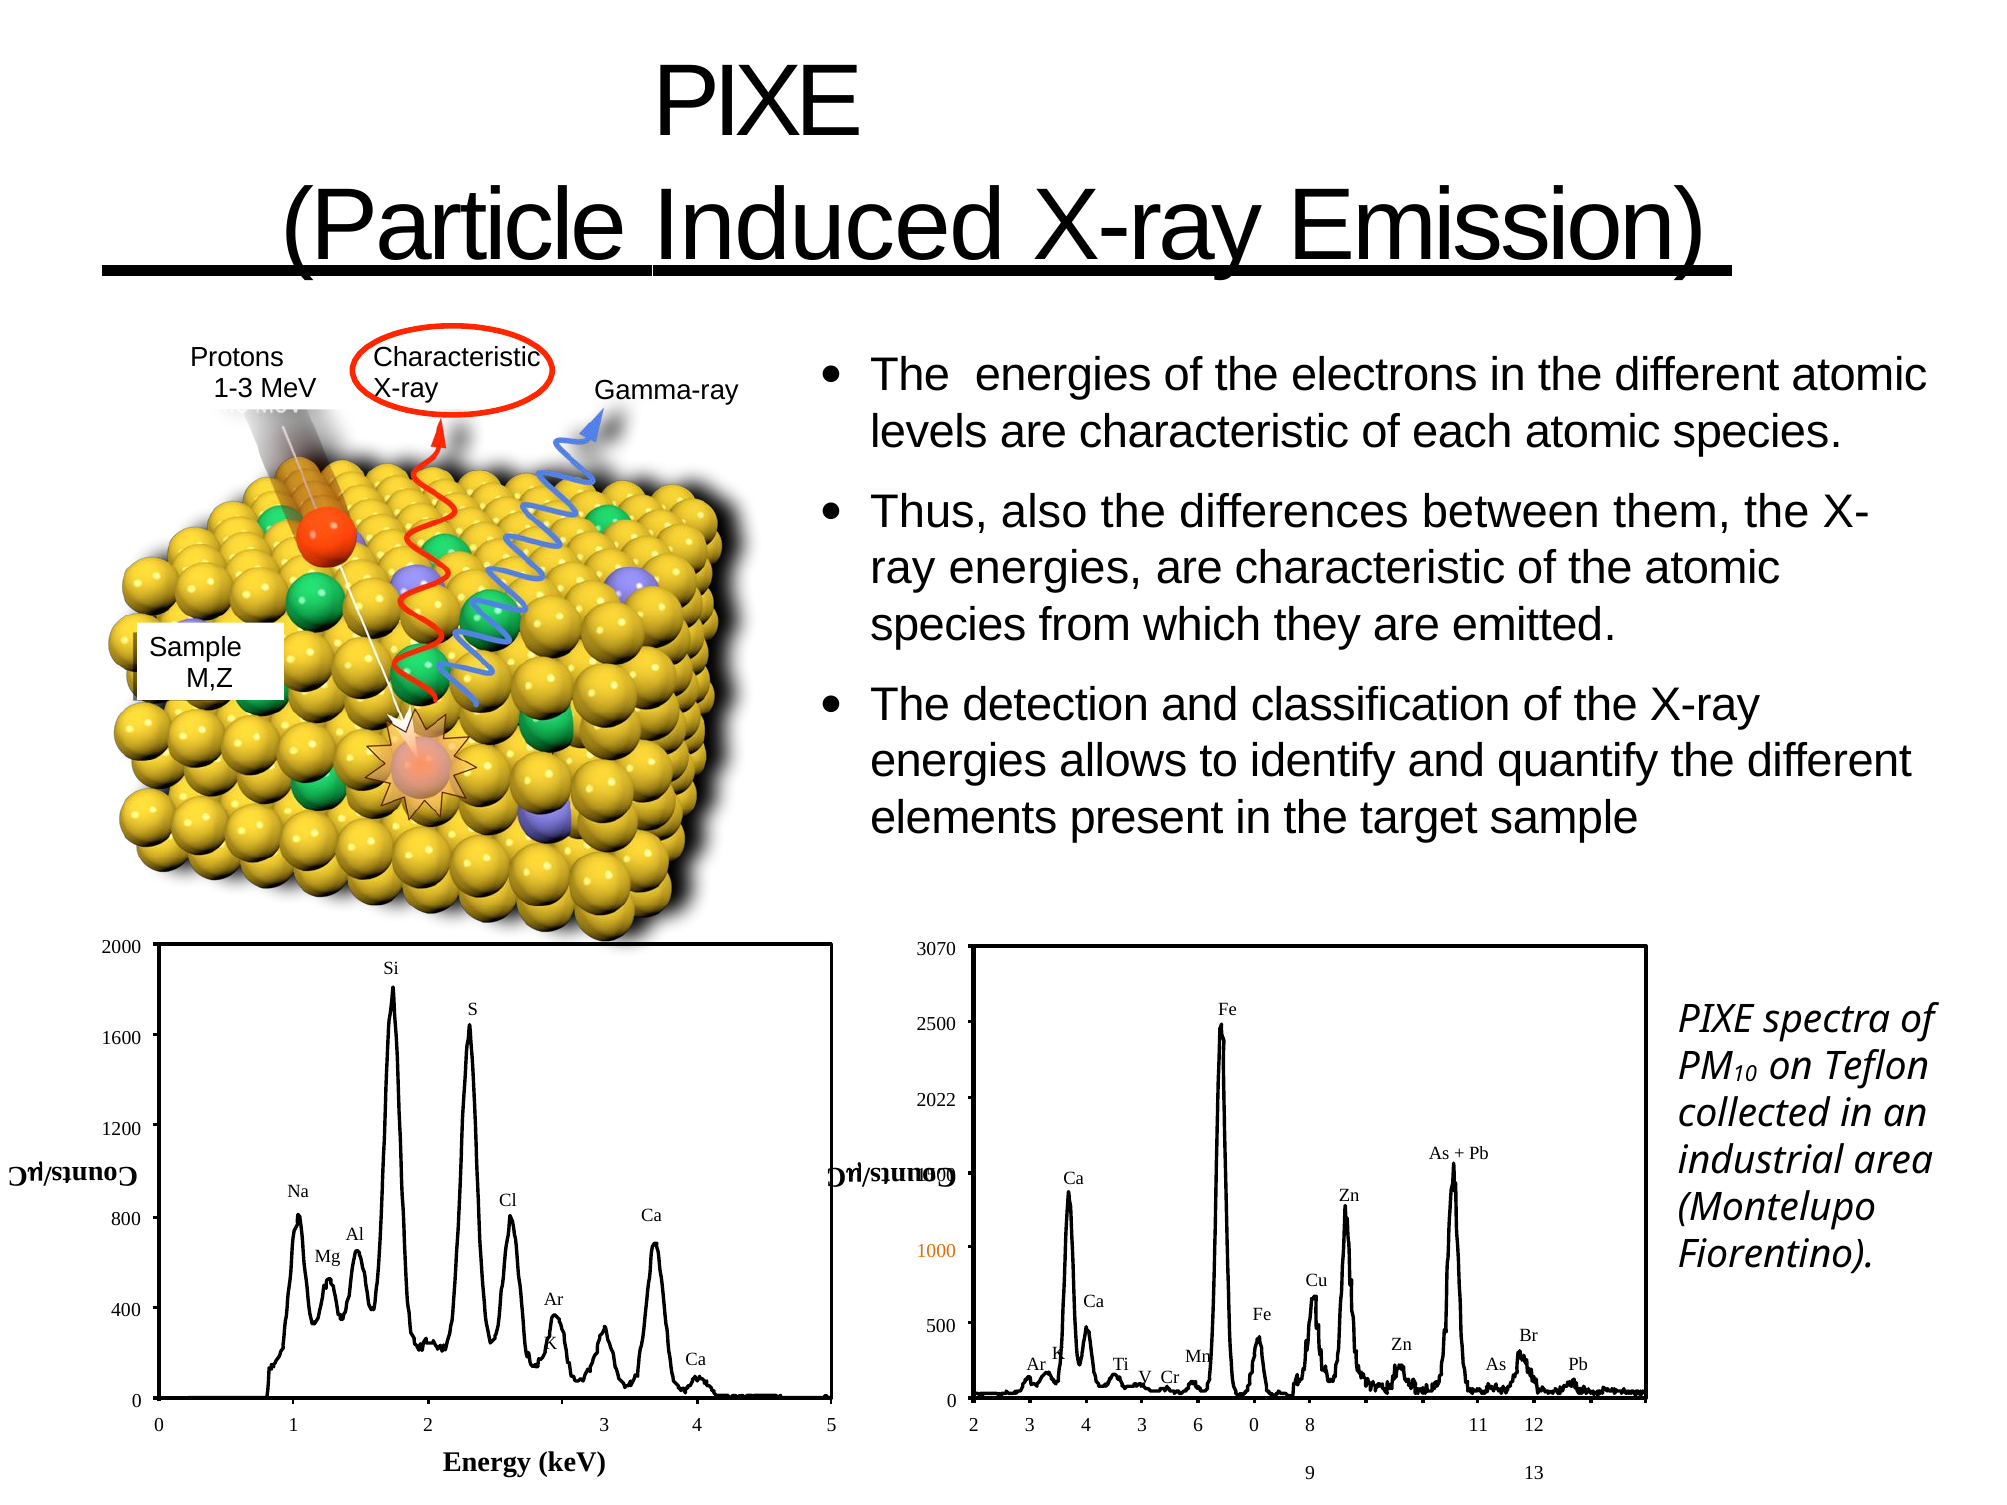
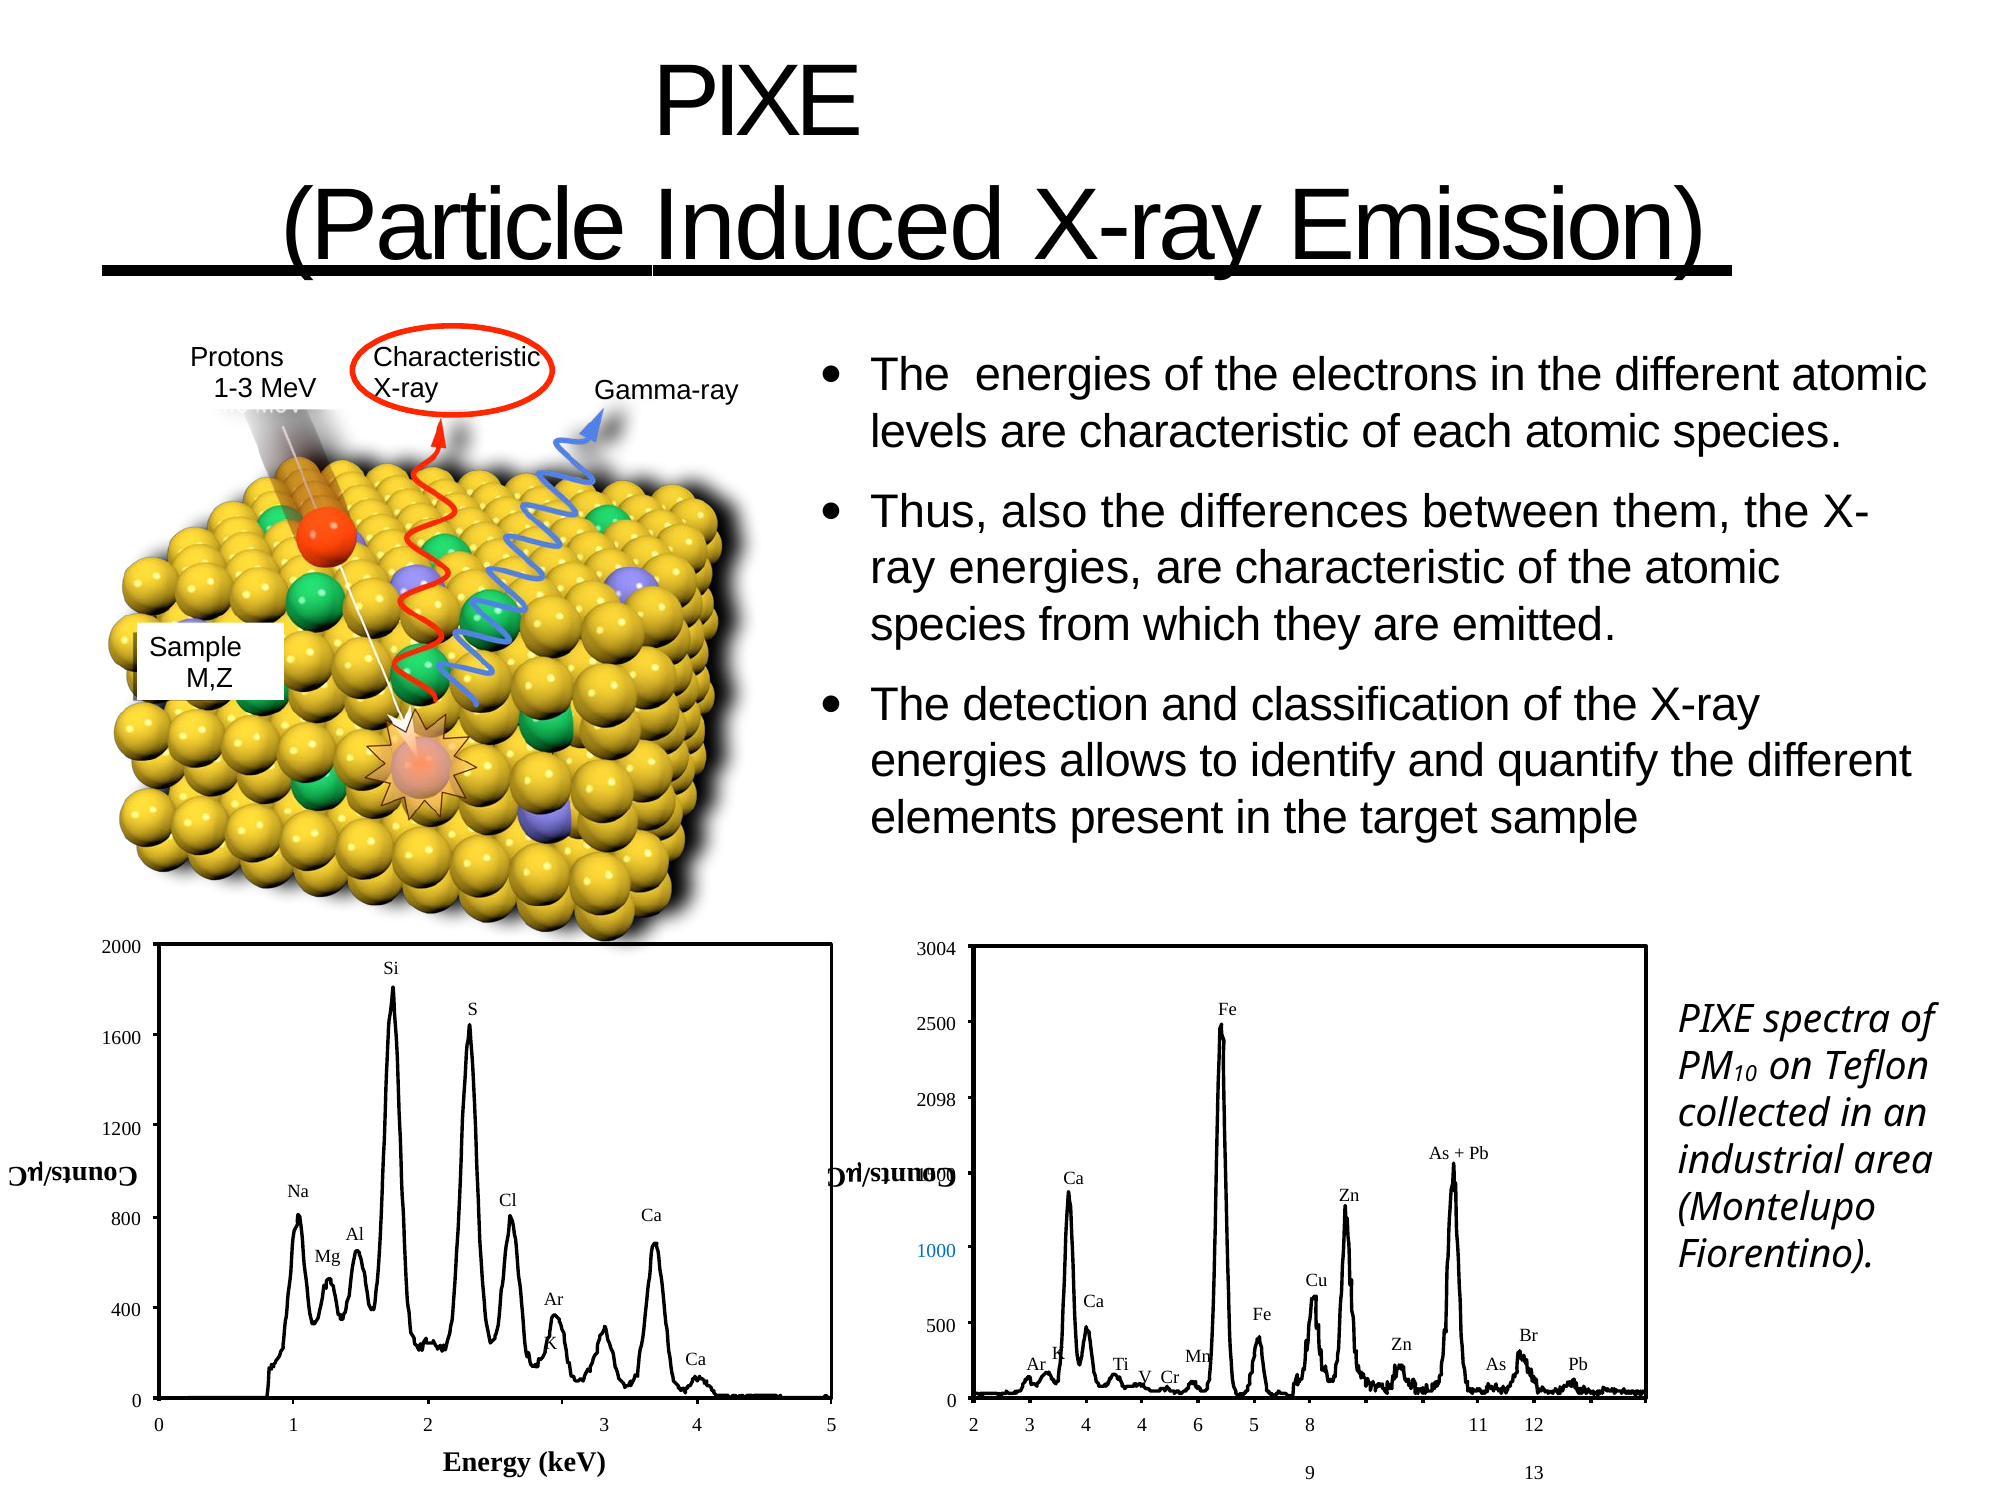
3070: 3070 -> 3004
2022: 2022 -> 2098
1000 colour: orange -> blue
4 3: 3 -> 4
6 0: 0 -> 5
